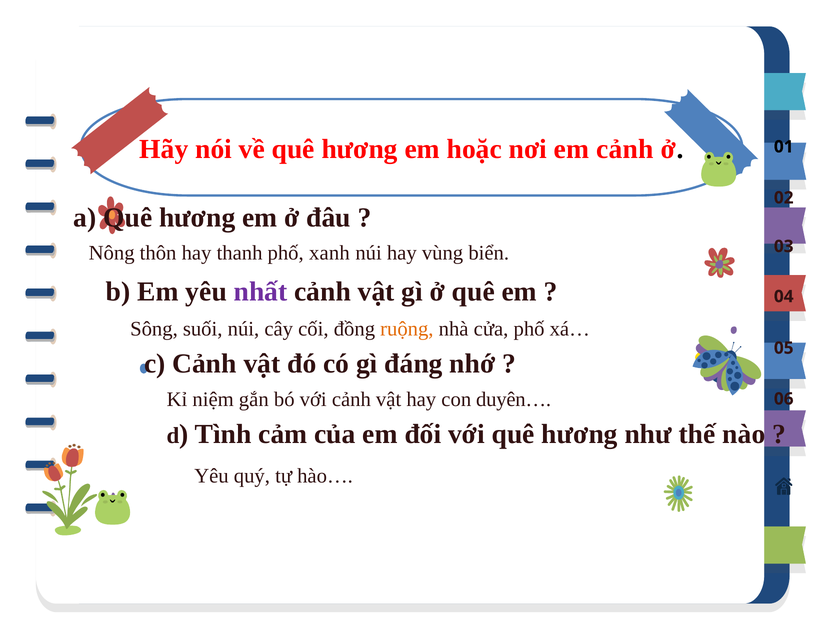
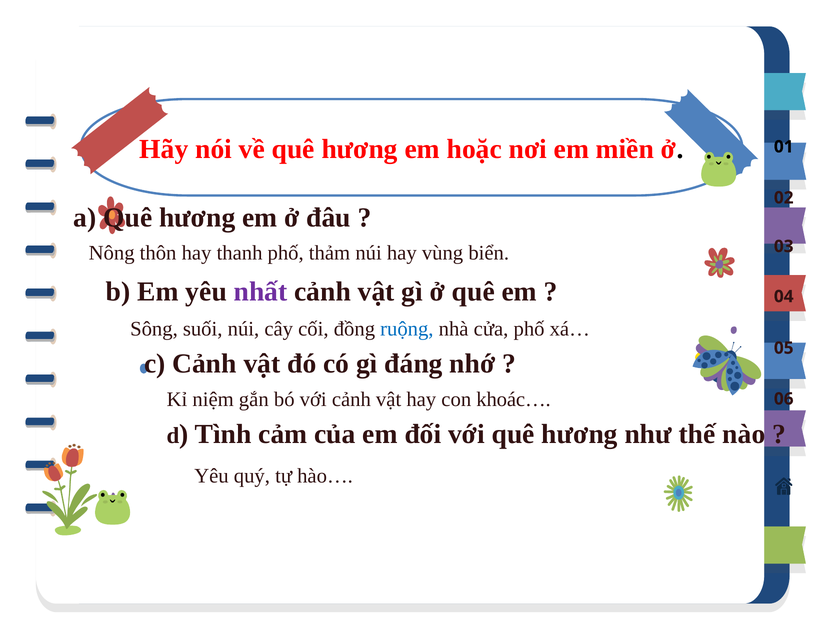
em cảnh: cảnh -> miền
xanh: xanh -> thảm
ruộng colour: orange -> blue
duyên…: duyên… -> khoác…
